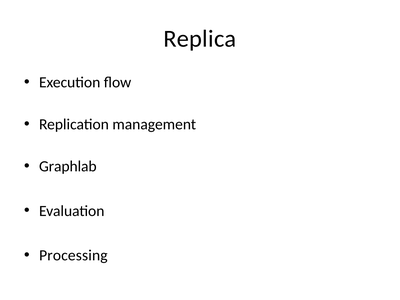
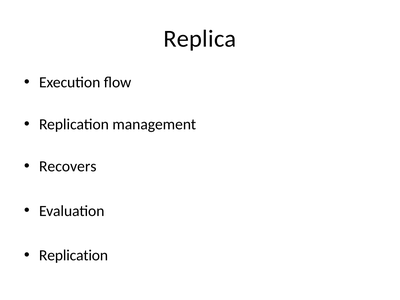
Graphlab: Graphlab -> Recovers
Processing at (73, 255): Processing -> Replication
